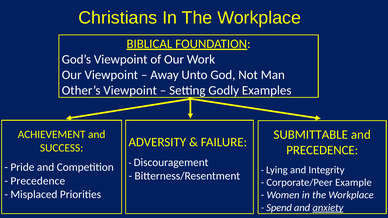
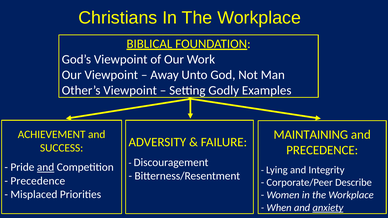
SUBMITTABLE: SUBMITTABLE -> MAINTAINING
and at (46, 167) underline: none -> present
Example: Example -> Describe
Spend: Spend -> When
